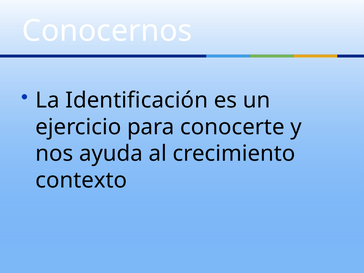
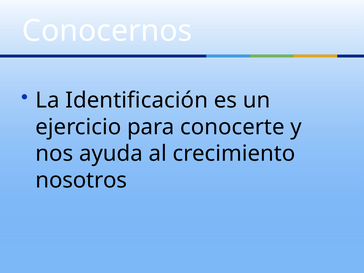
contexto: contexto -> nosotros
